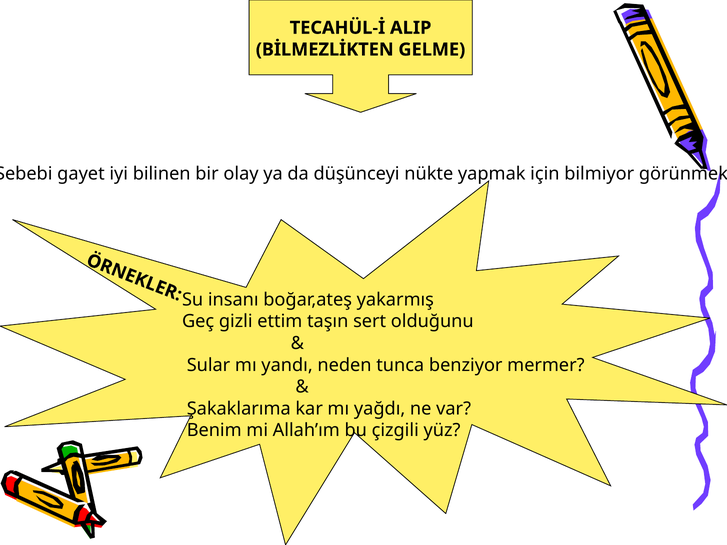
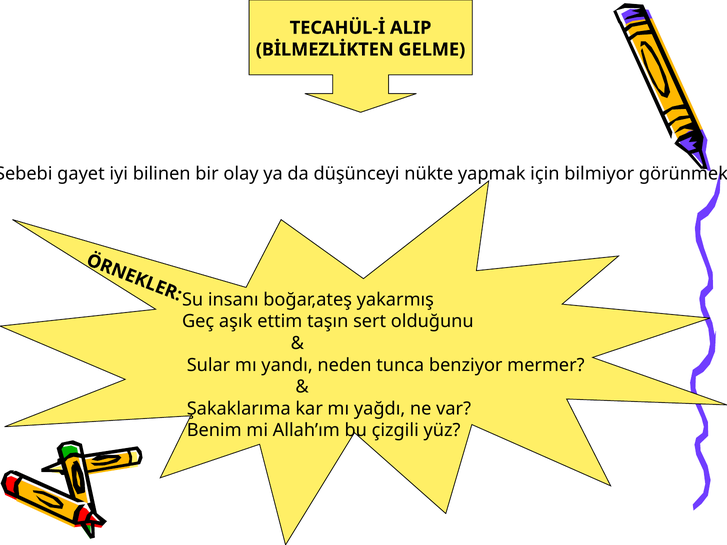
gizli: gizli -> aşık
